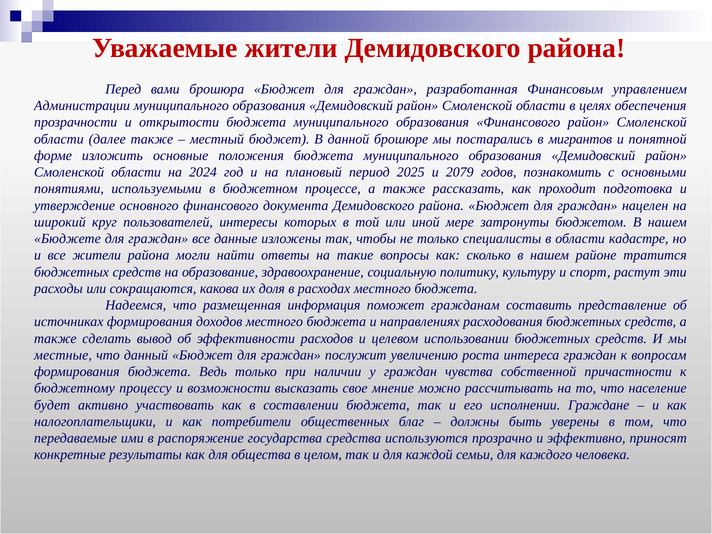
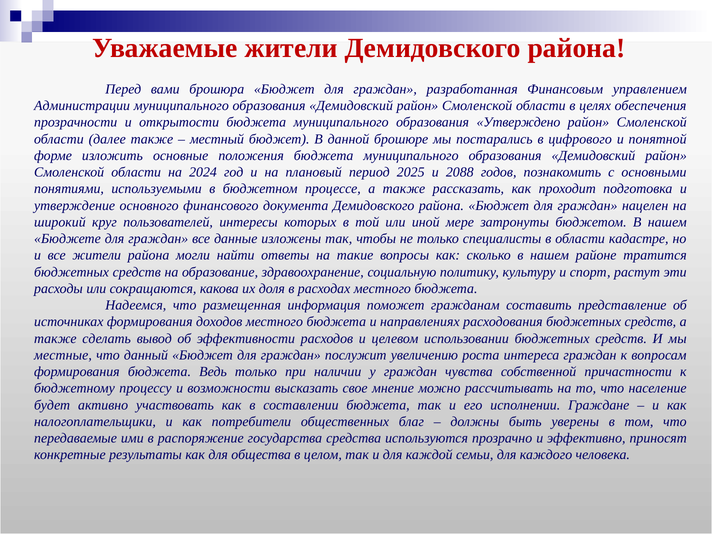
образования Финансового: Финансового -> Утверждено
мигрантов: мигрантов -> цифрового
2079: 2079 -> 2088
